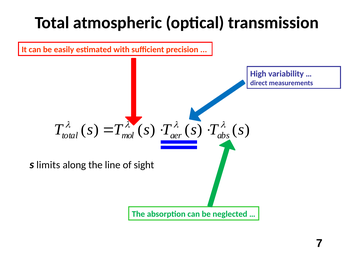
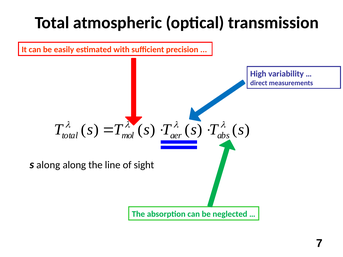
s limits: limits -> along
